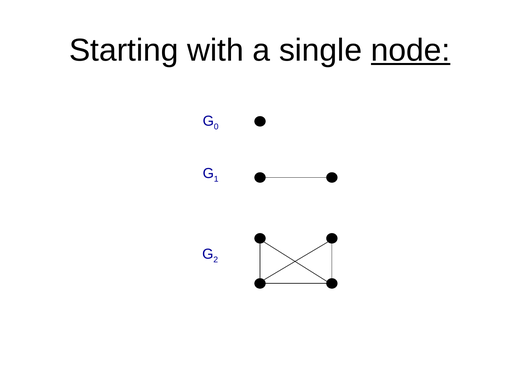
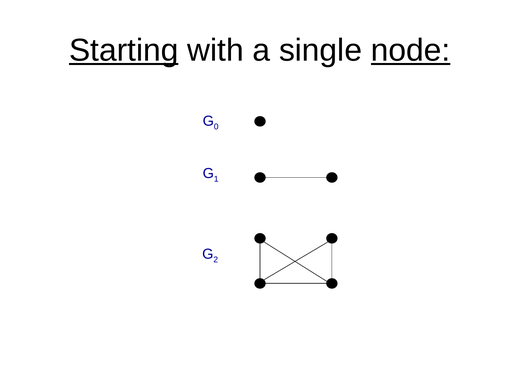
Starting underline: none -> present
